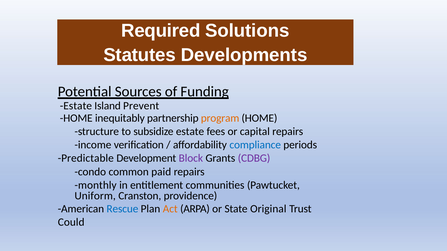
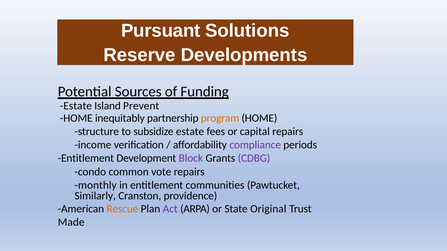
Required: Required -> Pursuant
Statutes: Statutes -> Reserve
compliance colour: blue -> purple
Predictable at (86, 159): Predictable -> Entitlement
paid: paid -> vote
Uniform: Uniform -> Similarly
Rescue colour: blue -> orange
Act colour: orange -> purple
Could: Could -> Made
